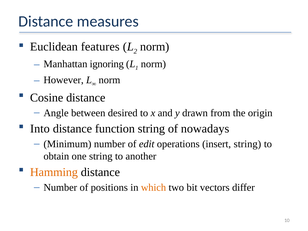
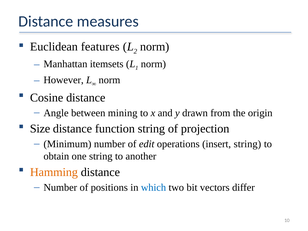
ignoring: ignoring -> itemsets
desired: desired -> mining
Into: Into -> Size
nowadays: nowadays -> projection
which colour: orange -> blue
